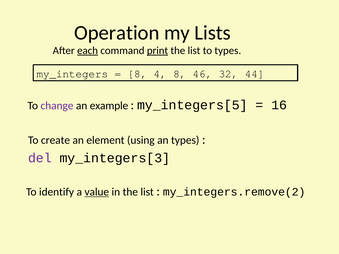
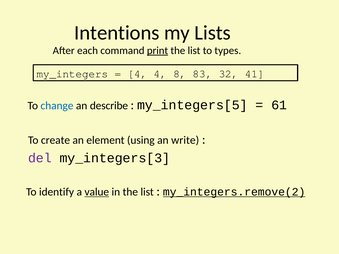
Operation: Operation -> Intentions
each underline: present -> none
8 at (137, 74): 8 -> 4
46: 46 -> 83
44: 44 -> 41
change colour: purple -> blue
example: example -> describe
16: 16 -> 61
an types: types -> write
my_integers.remove(2 underline: none -> present
